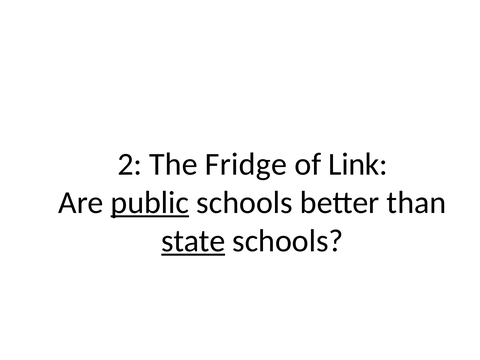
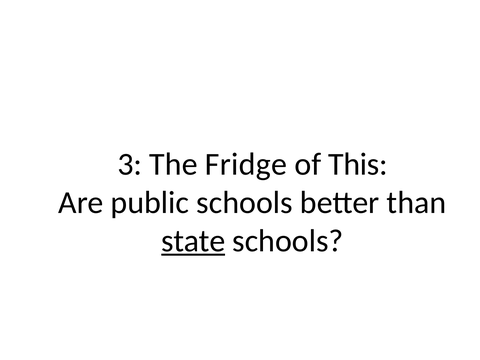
2: 2 -> 3
Link: Link -> This
public underline: present -> none
